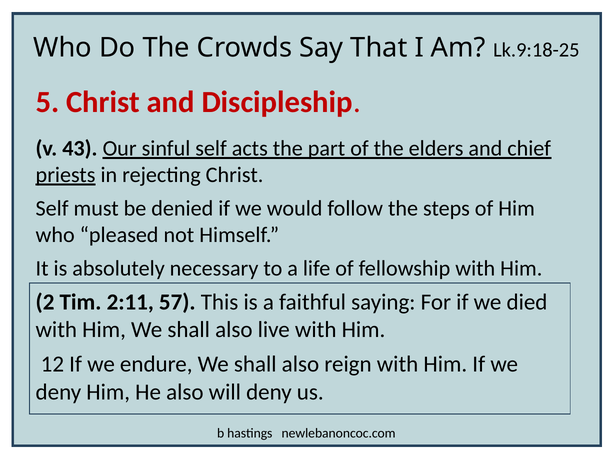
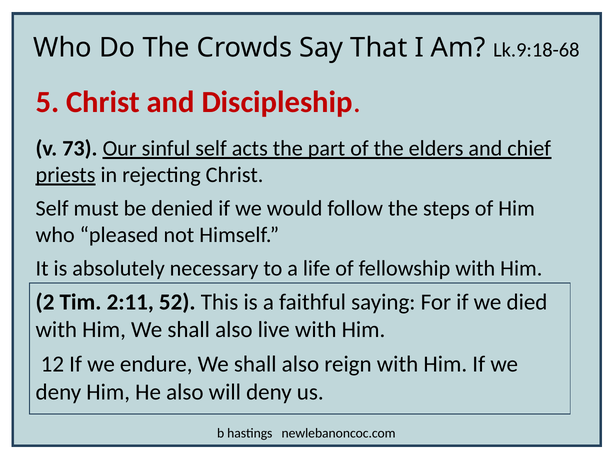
Lk.9:18-25: Lk.9:18-25 -> Lk.9:18-68
43: 43 -> 73
57: 57 -> 52
